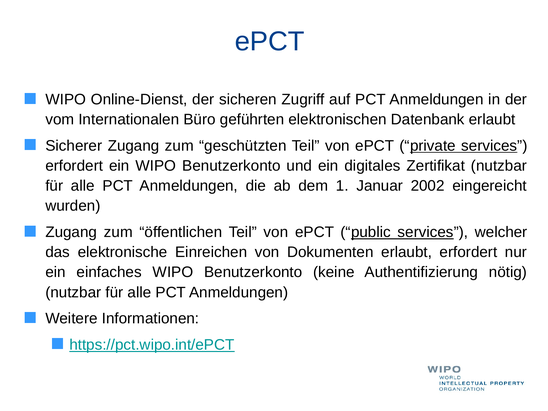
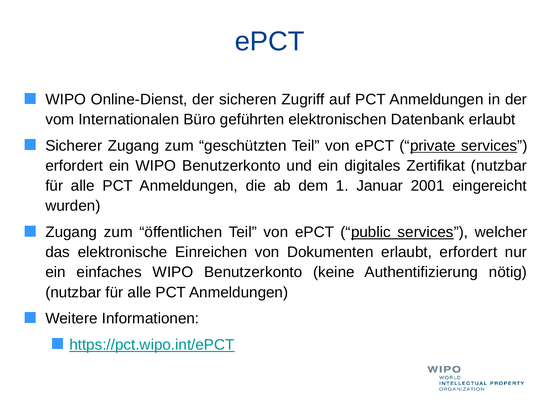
2002: 2002 -> 2001
